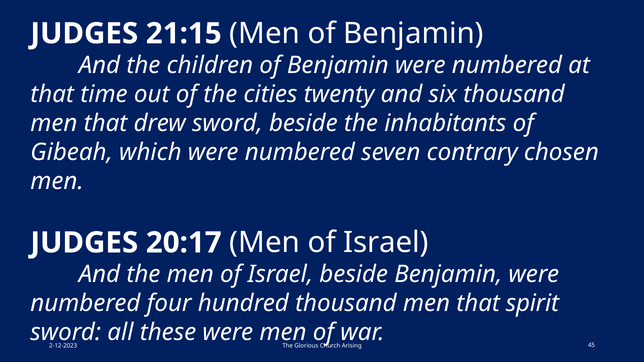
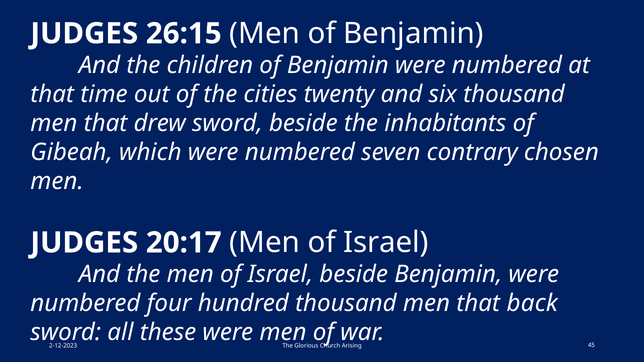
21:15: 21:15 -> 26:15
spirit: spirit -> back
